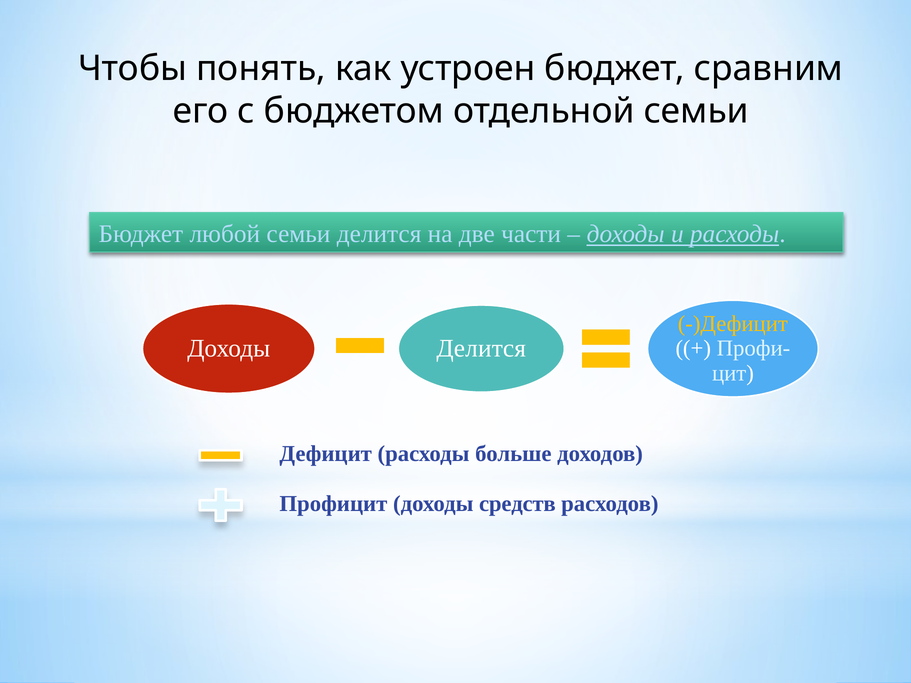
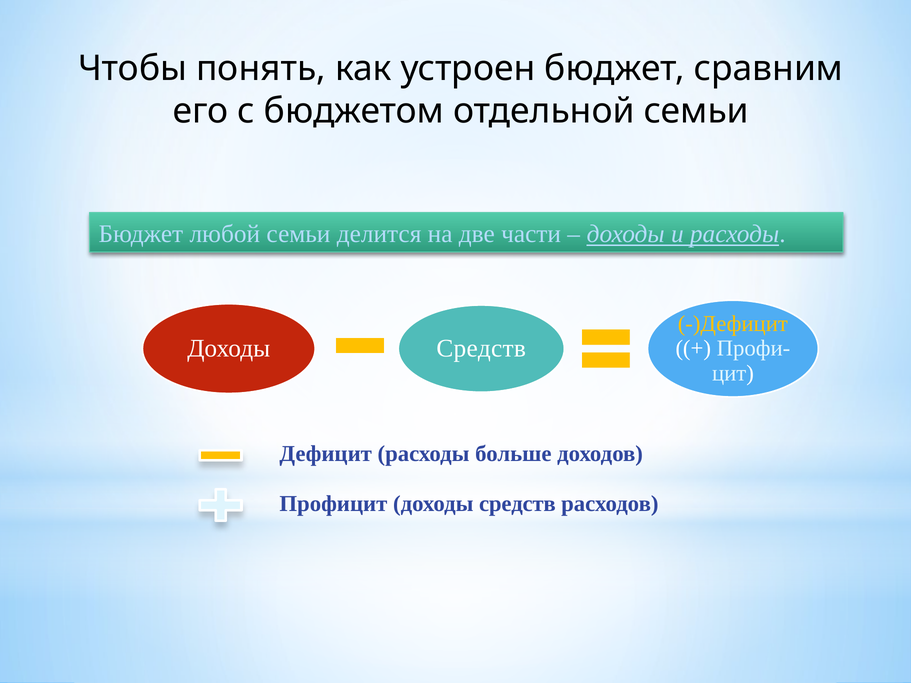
Делится at (481, 349): Делится -> Средств
